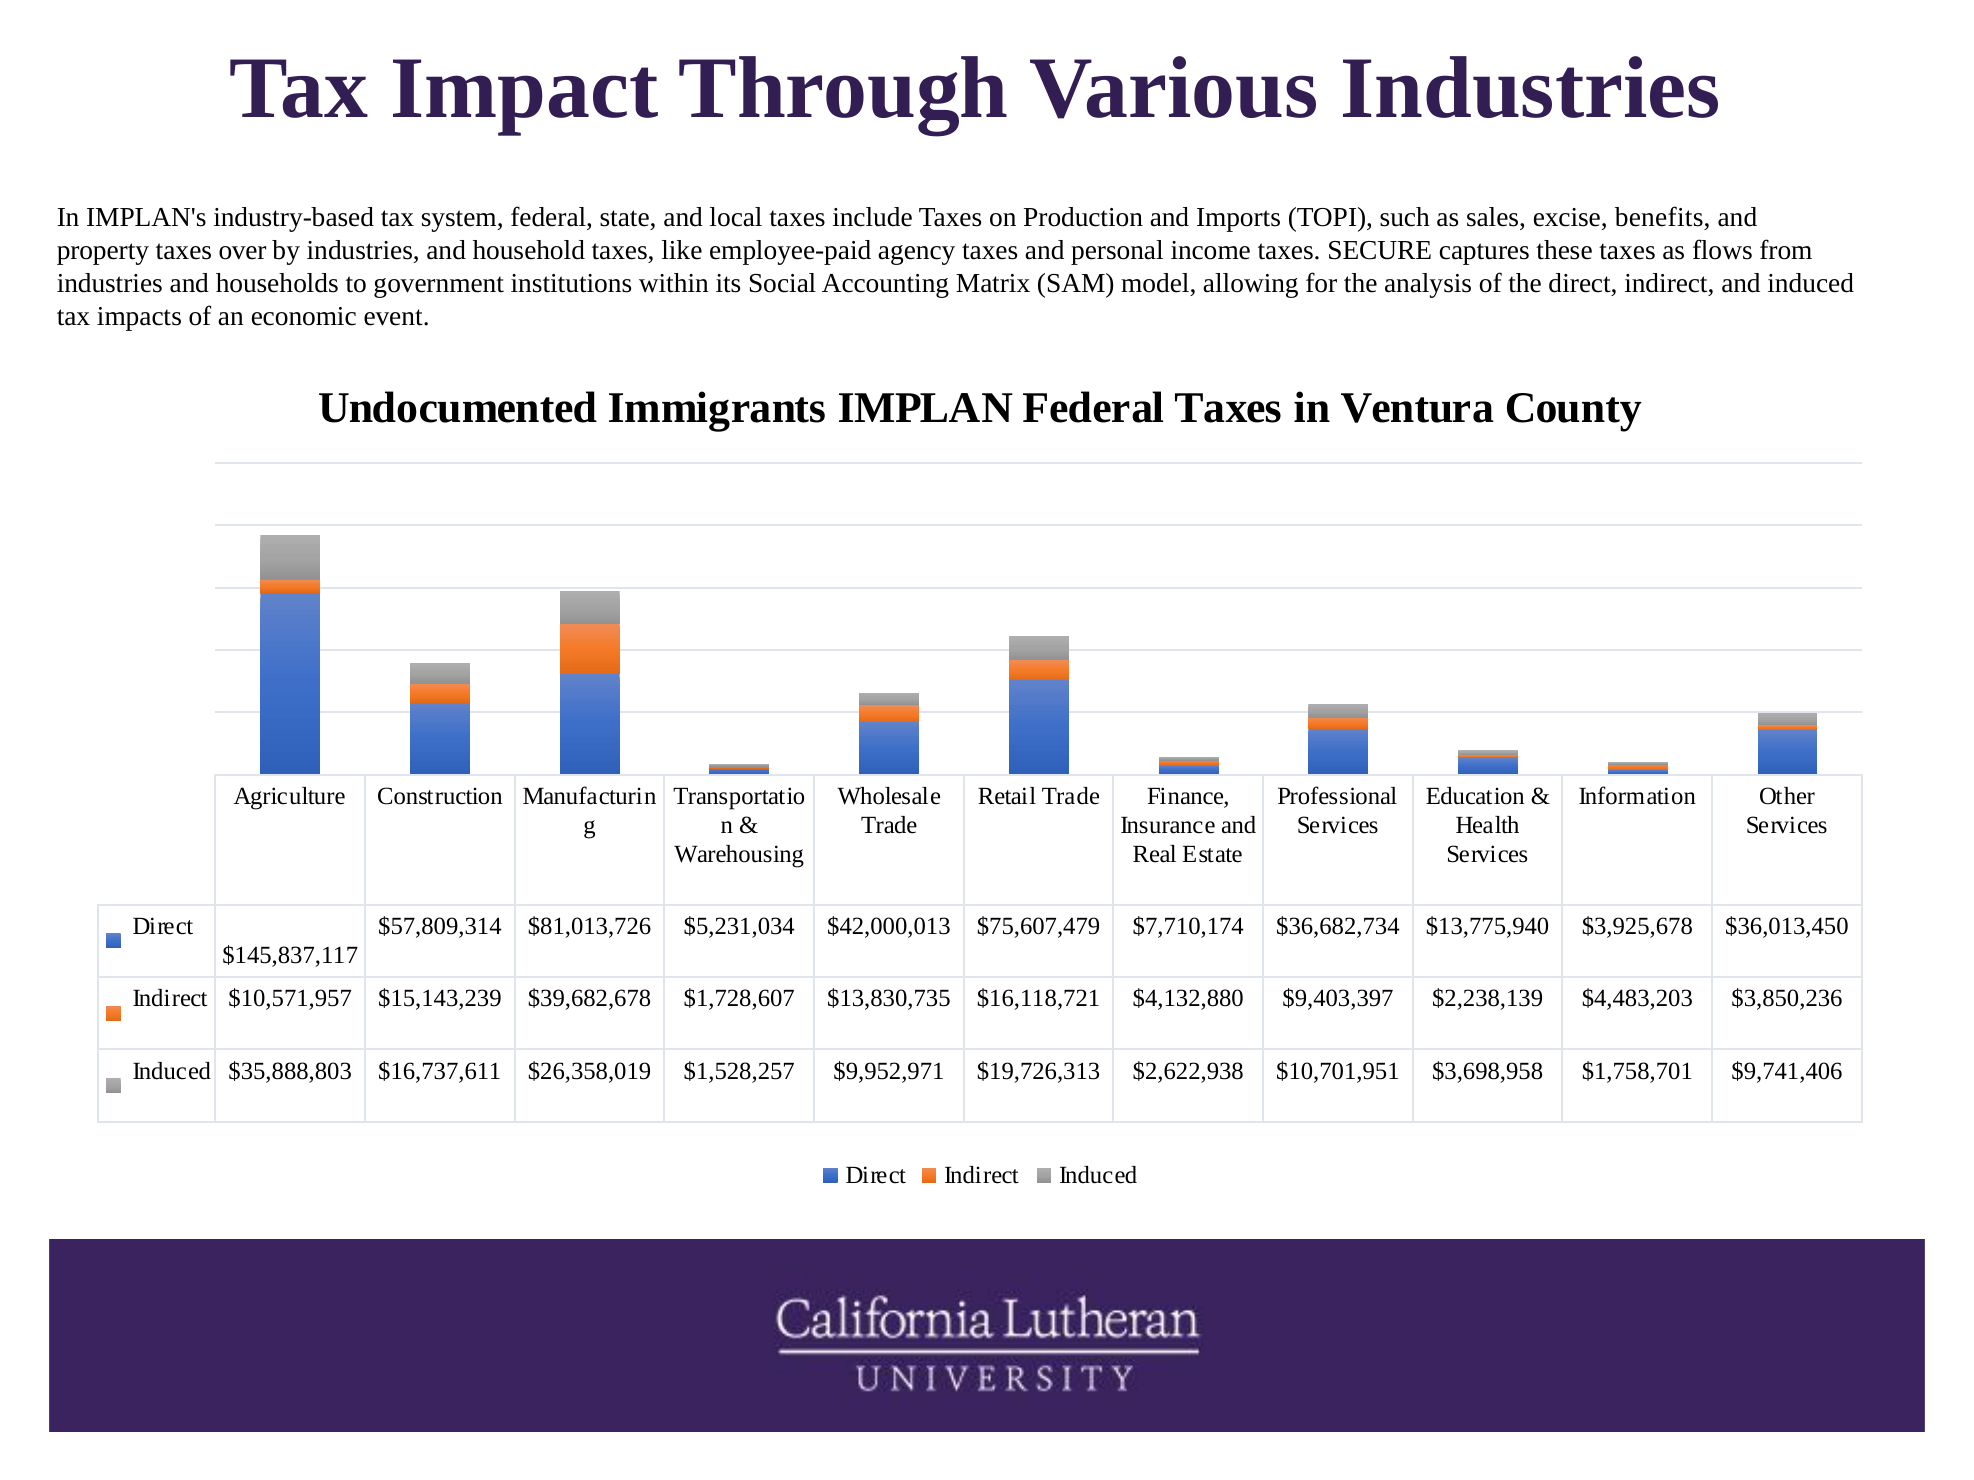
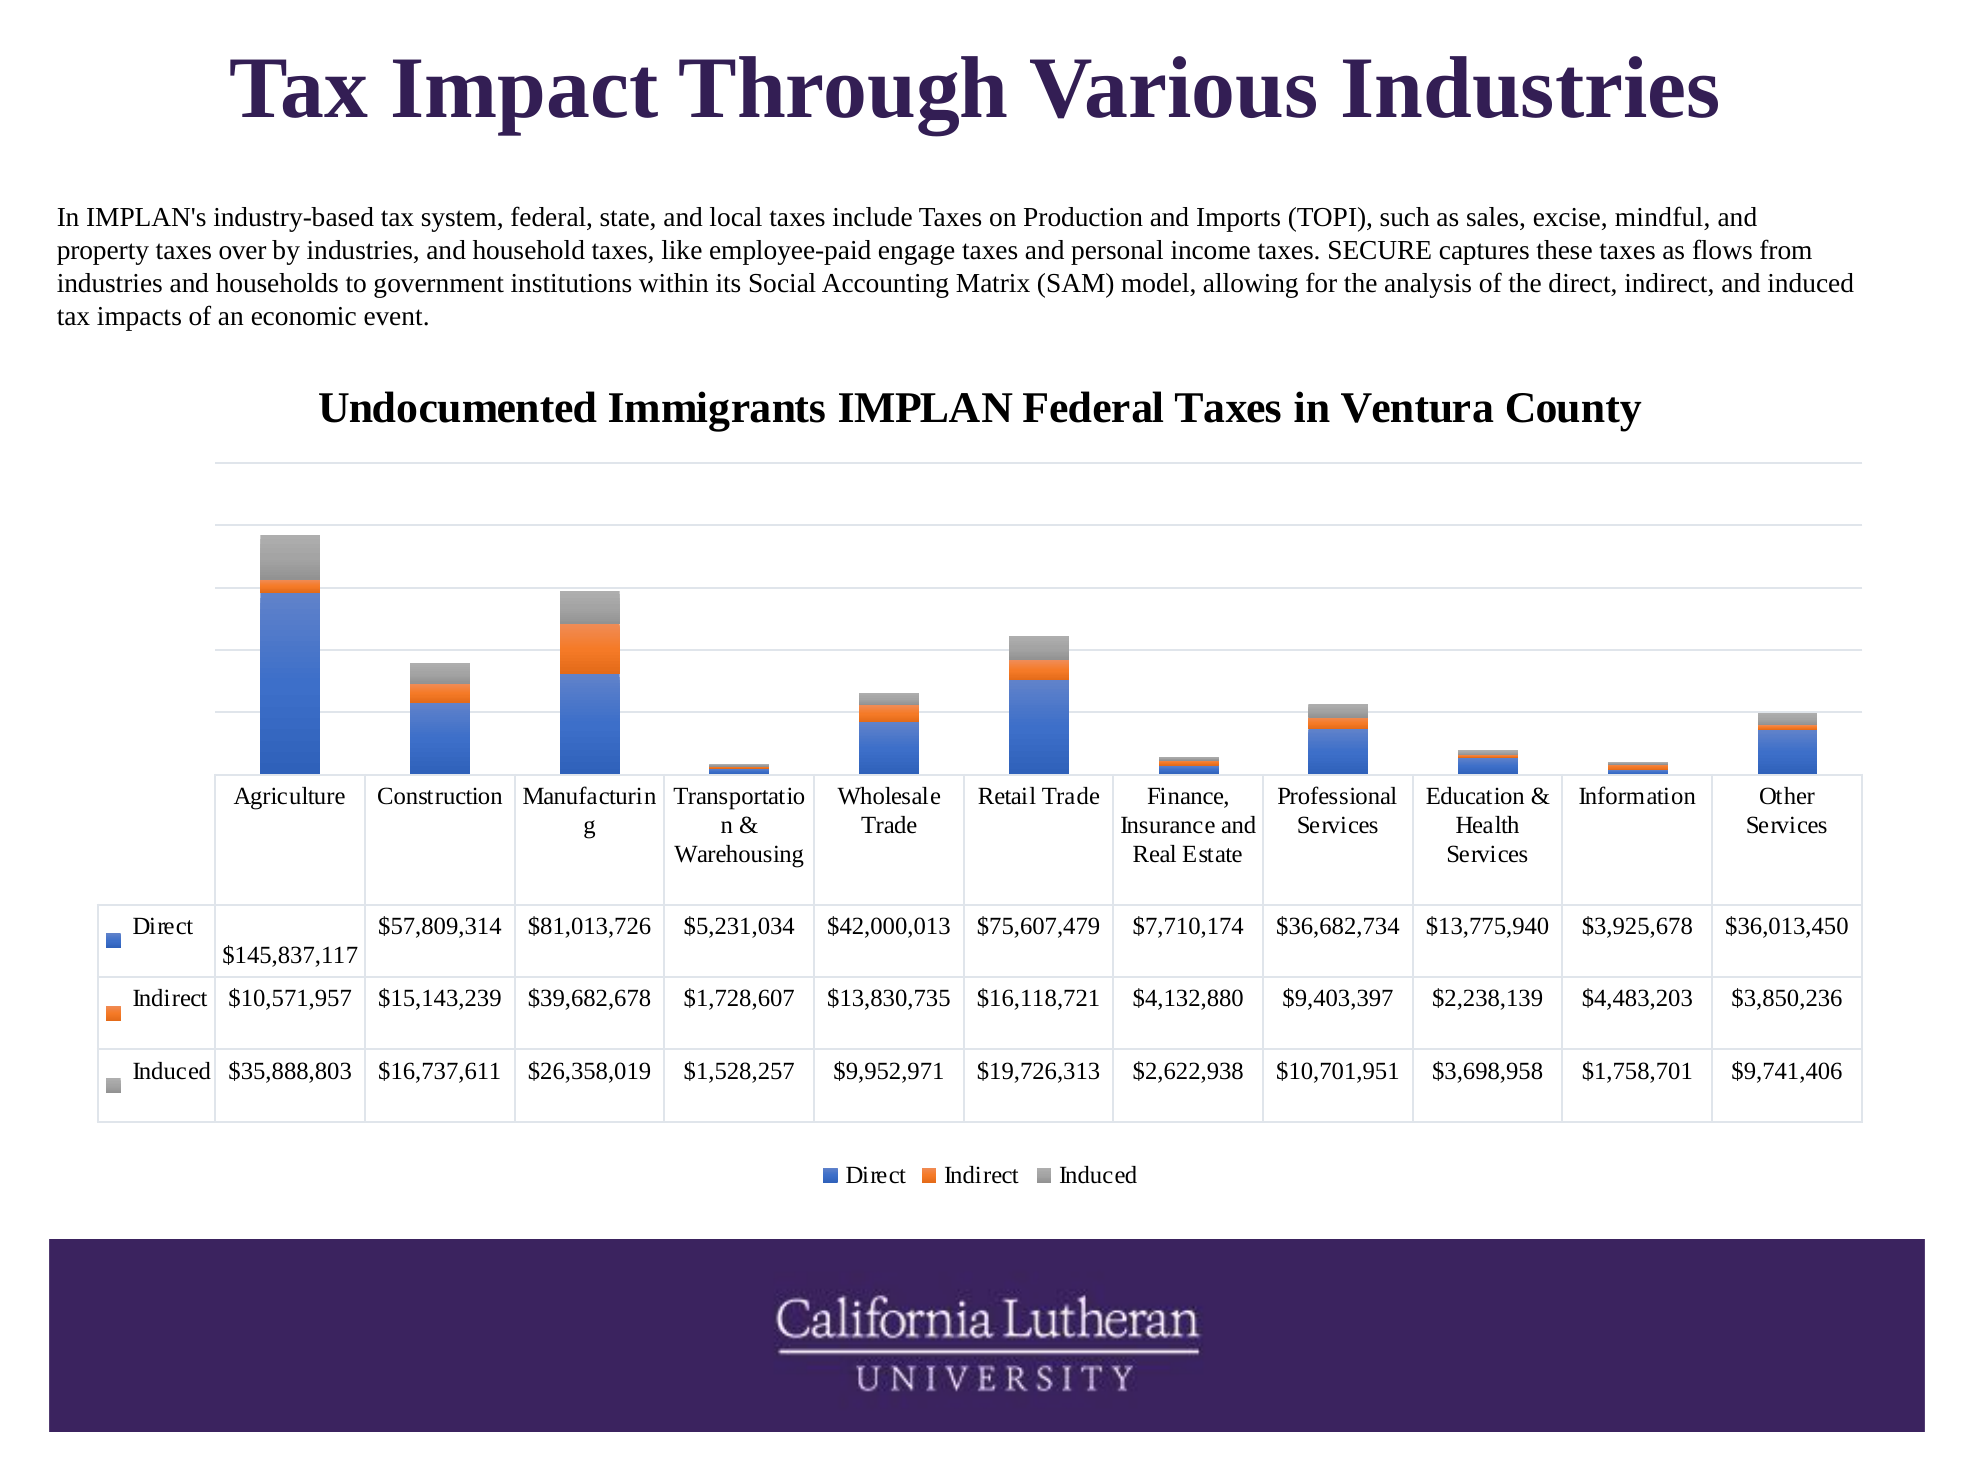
benefits: benefits -> mindful
agency: agency -> engage
